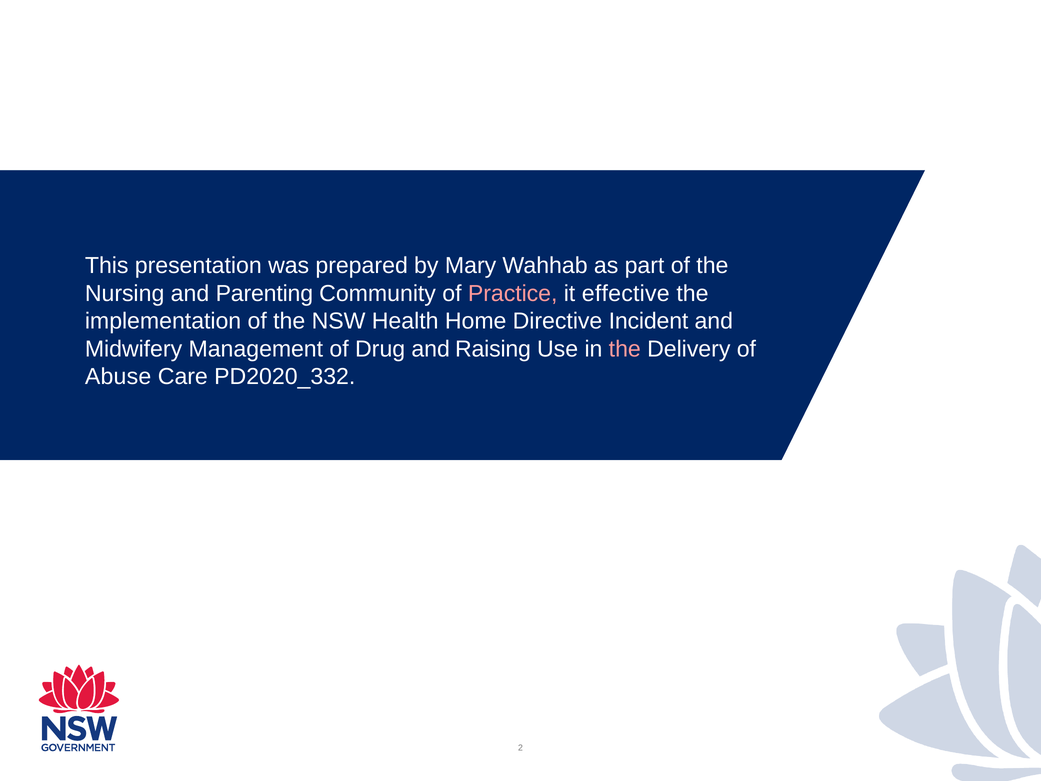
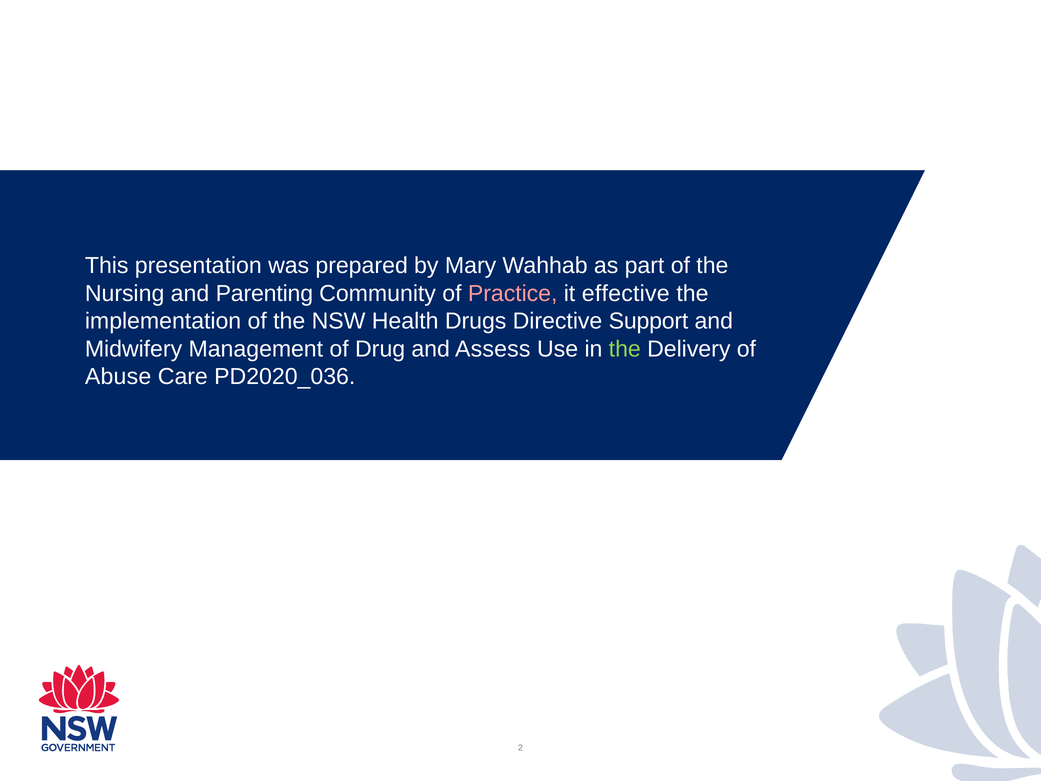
Home: Home -> Drugs
Incident: Incident -> Support
Raising: Raising -> Assess
the at (625, 349) colour: pink -> light green
PD2020_332: PD2020_332 -> PD2020_036
